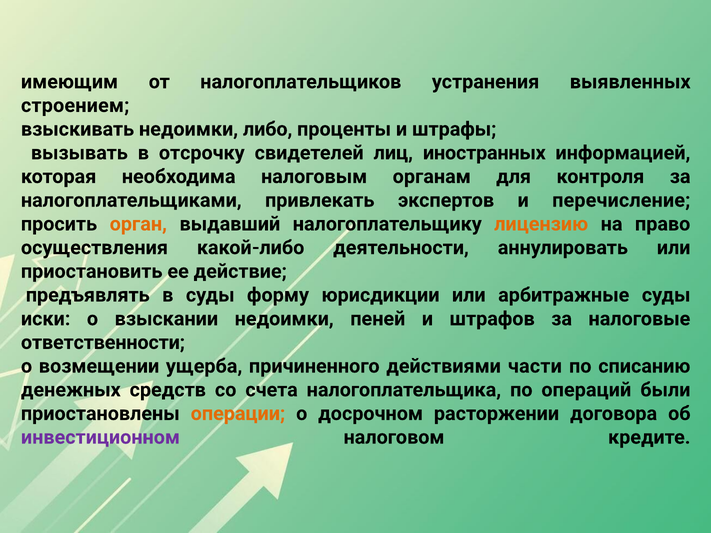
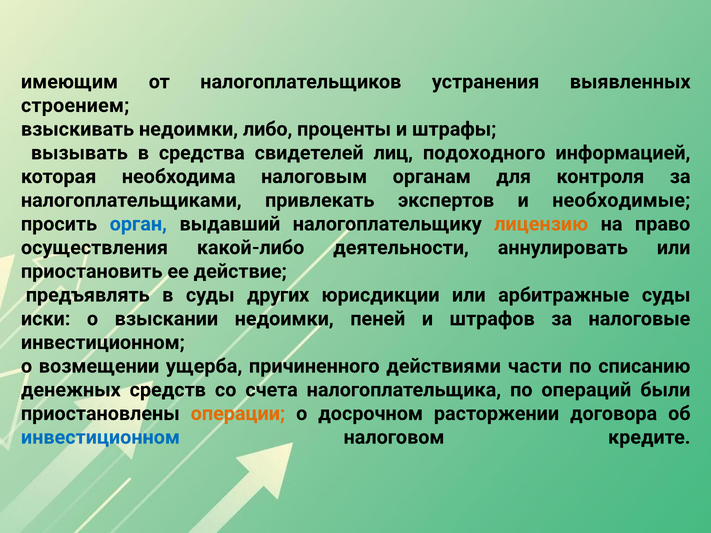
отсрочку: отсрочку -> средства
иностранных: иностранных -> подоходного
перечисление: перечисление -> необходимые
орган colour: orange -> blue
форму: форму -> других
ответственности at (103, 343): ответственности -> инвестиционном
инвестиционном at (100, 437) colour: purple -> blue
